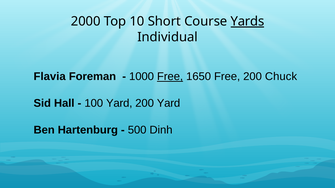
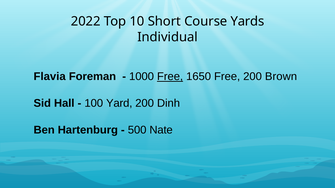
2000: 2000 -> 2022
Yards underline: present -> none
Chuck: Chuck -> Brown
200 Yard: Yard -> Dinh
Dinh: Dinh -> Nate
